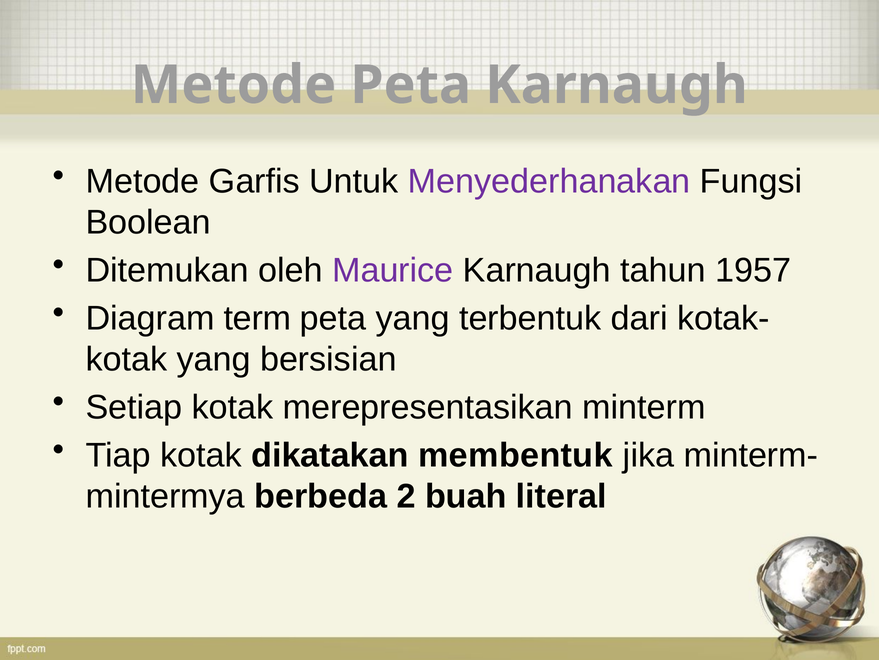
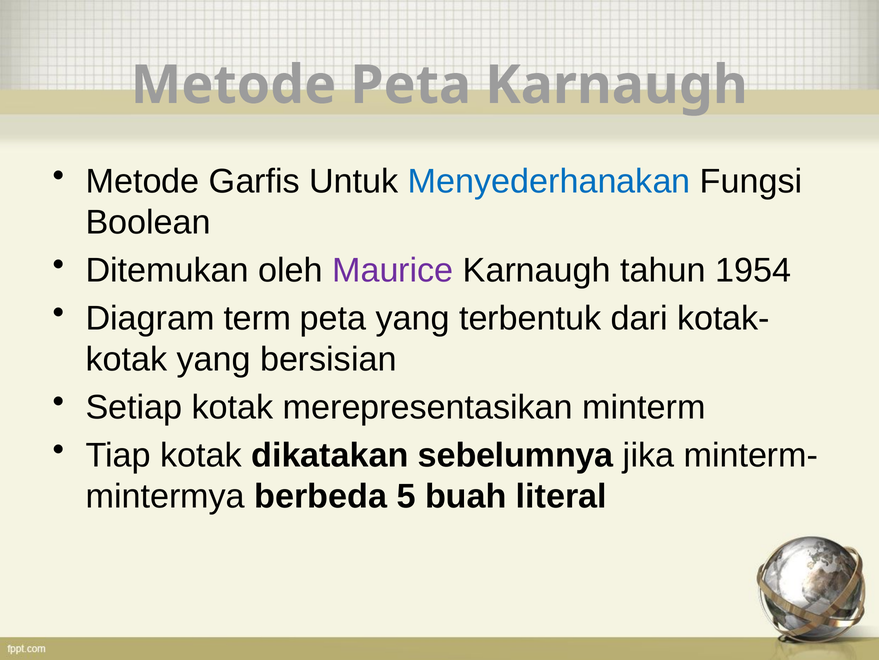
Menyederhanakan colour: purple -> blue
1957: 1957 -> 1954
membentuk: membentuk -> sebelumnya
2: 2 -> 5
